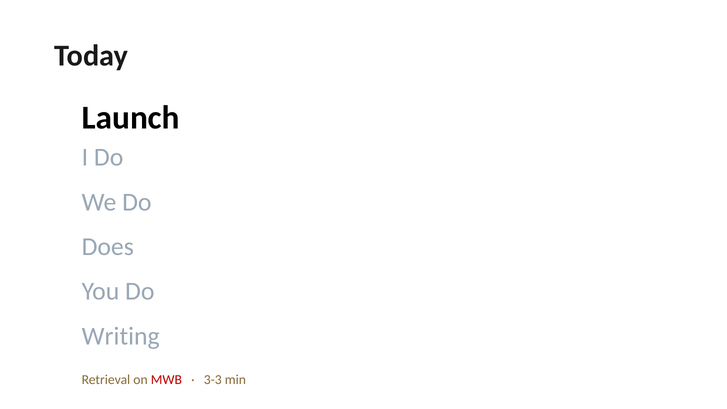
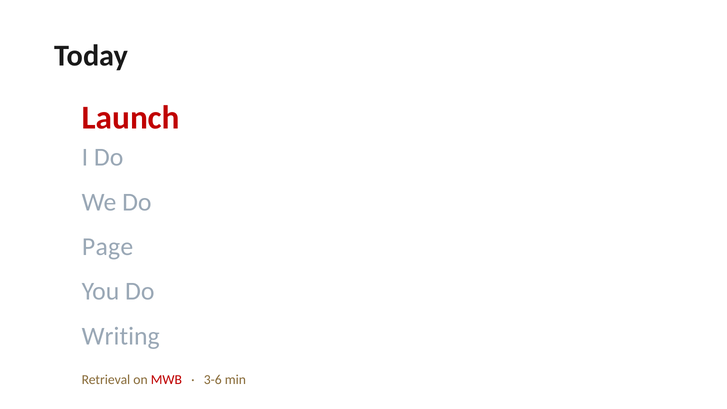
Launch colour: black -> red
Does: Does -> Page
3-3: 3-3 -> 3-6
